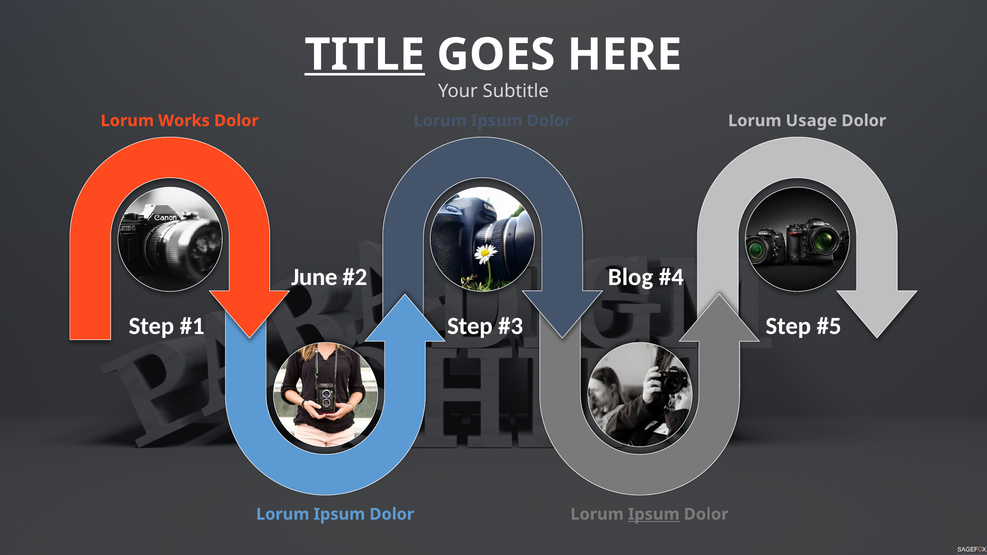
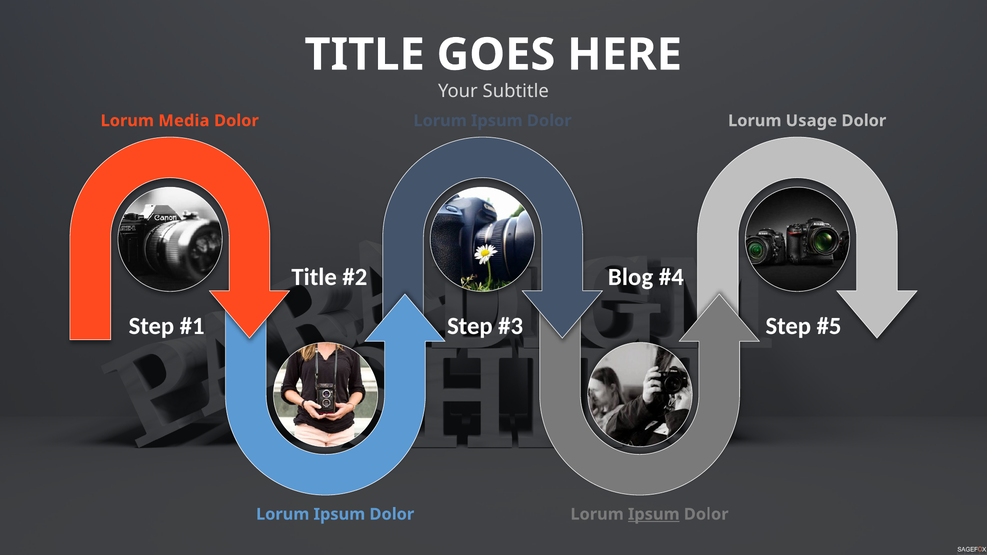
TITLE at (365, 55) underline: present -> none
Works: Works -> Media
June at (314, 277): June -> Title
